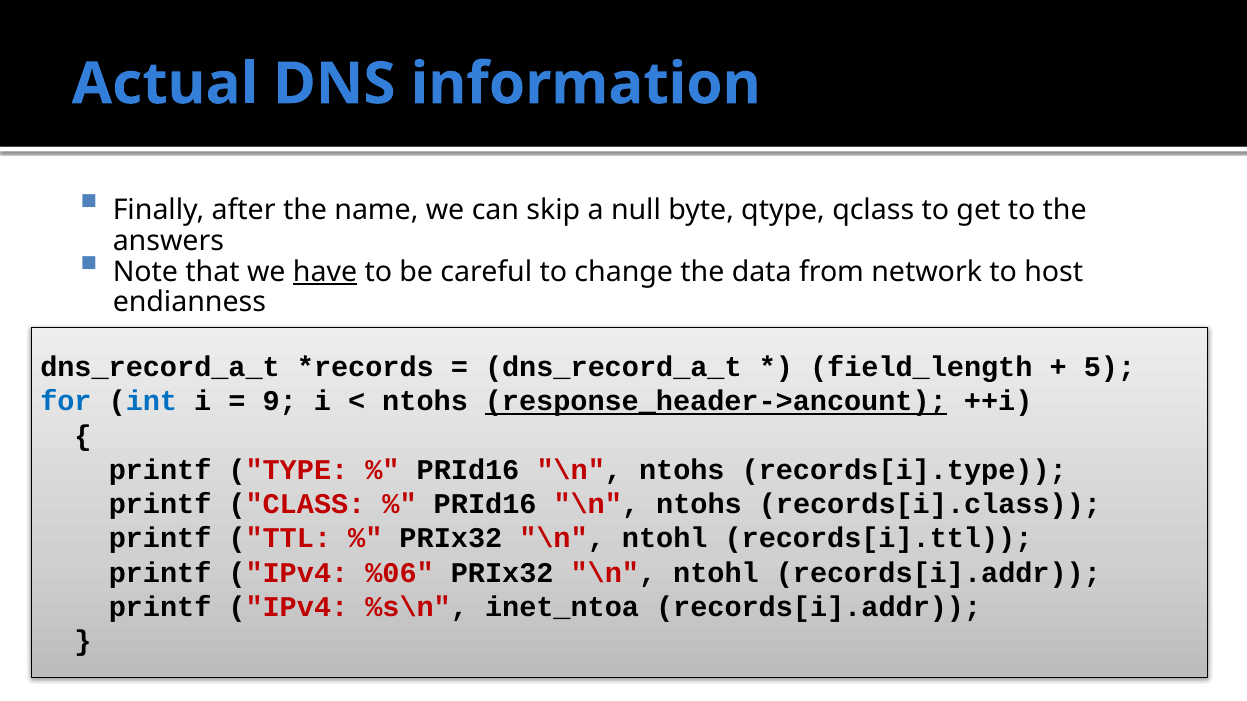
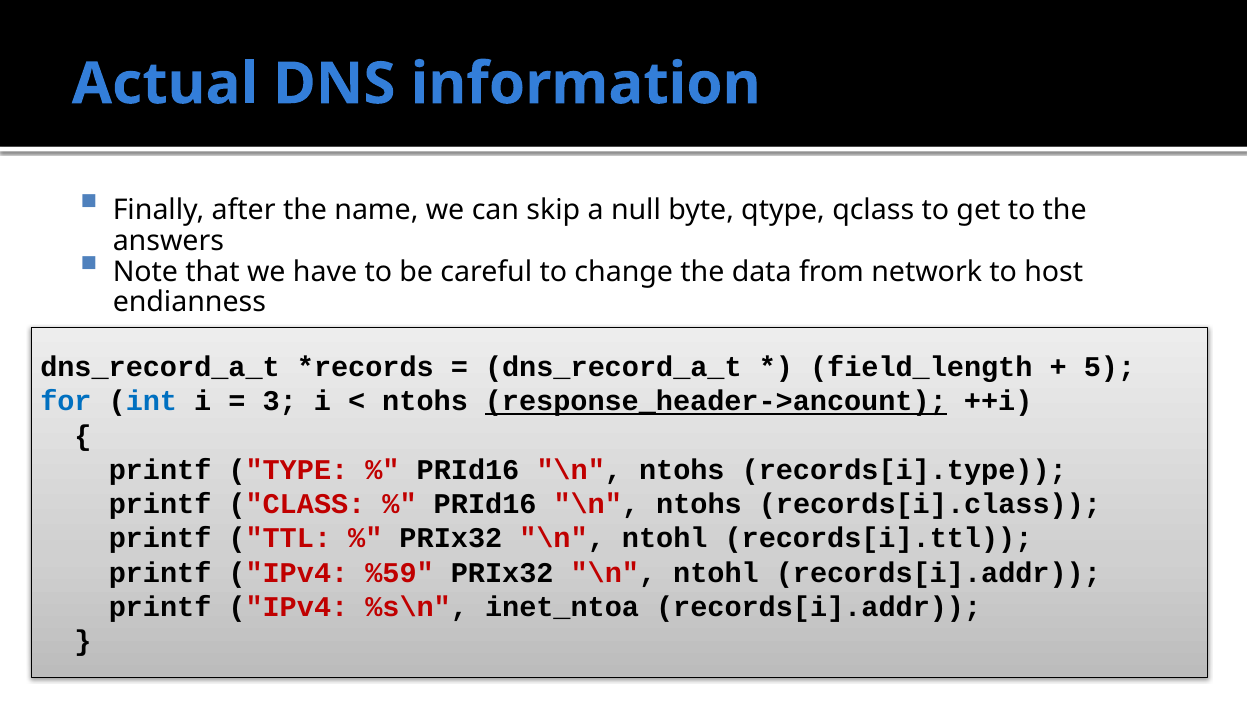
have underline: present -> none
9: 9 -> 3
%06: %06 -> %59
